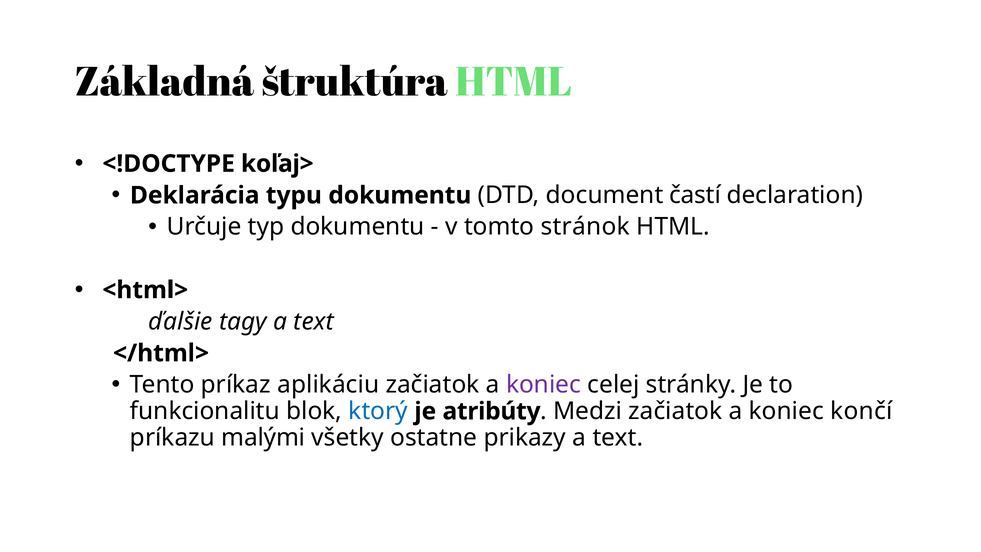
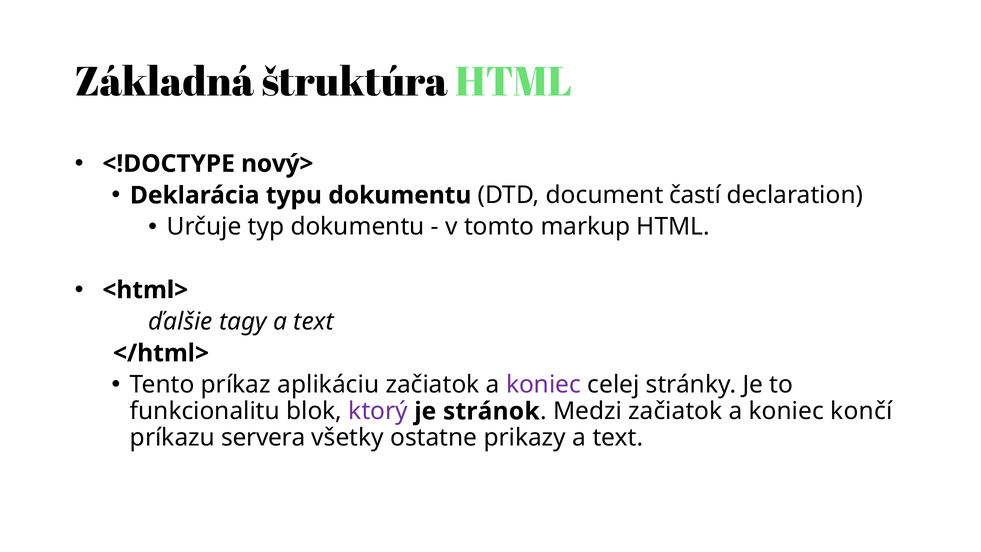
koľaj>: koľaj> -> nový>
stránok: stránok -> markup
ktorý colour: blue -> purple
atribúty: atribúty -> stránok
malými: malými -> servera
